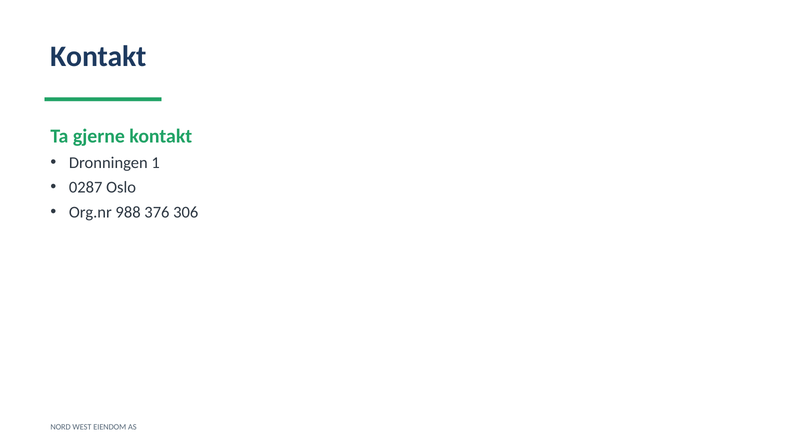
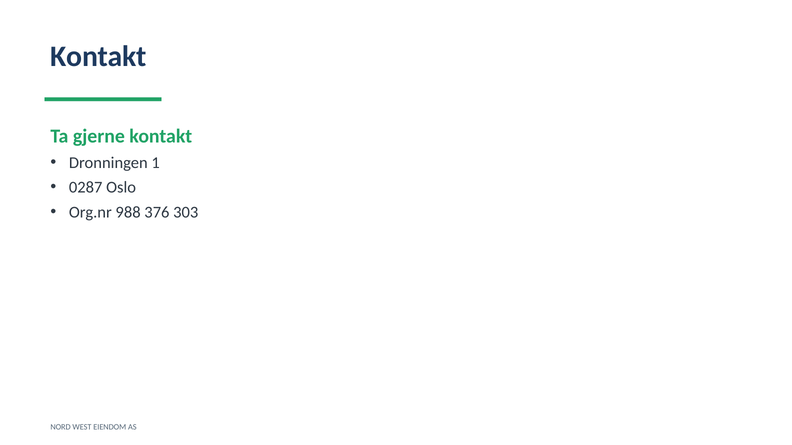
306: 306 -> 303
